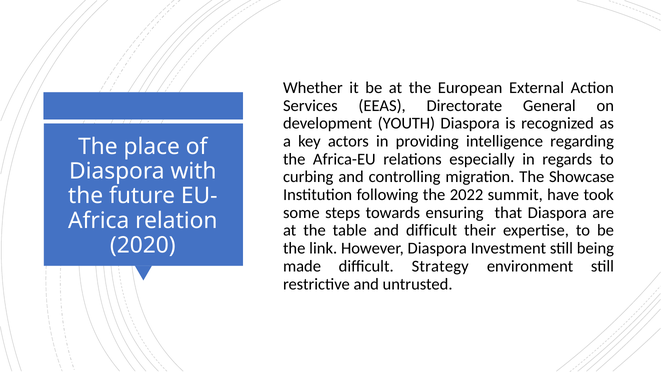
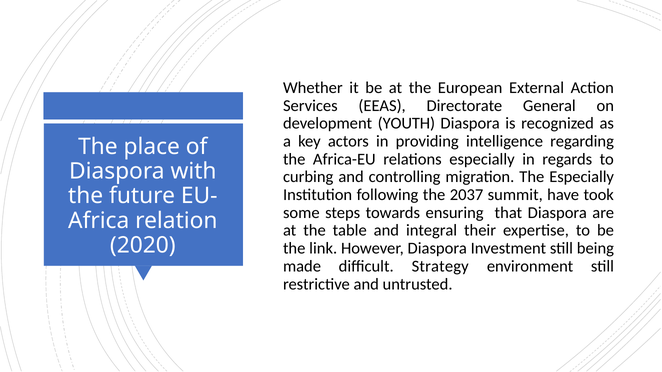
The Showcase: Showcase -> Especially
2022: 2022 -> 2037
and difficult: difficult -> integral
